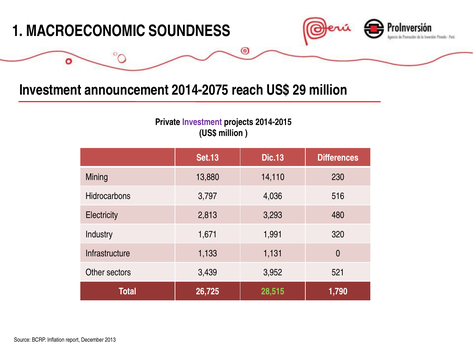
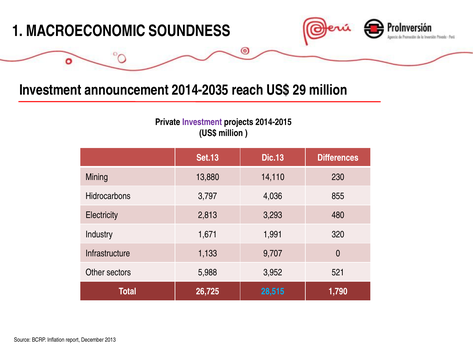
2014-2075: 2014-2075 -> 2014-2035
516: 516 -> 855
1,131: 1,131 -> 9,707
3,439: 3,439 -> 5,988
28,515 colour: light green -> light blue
